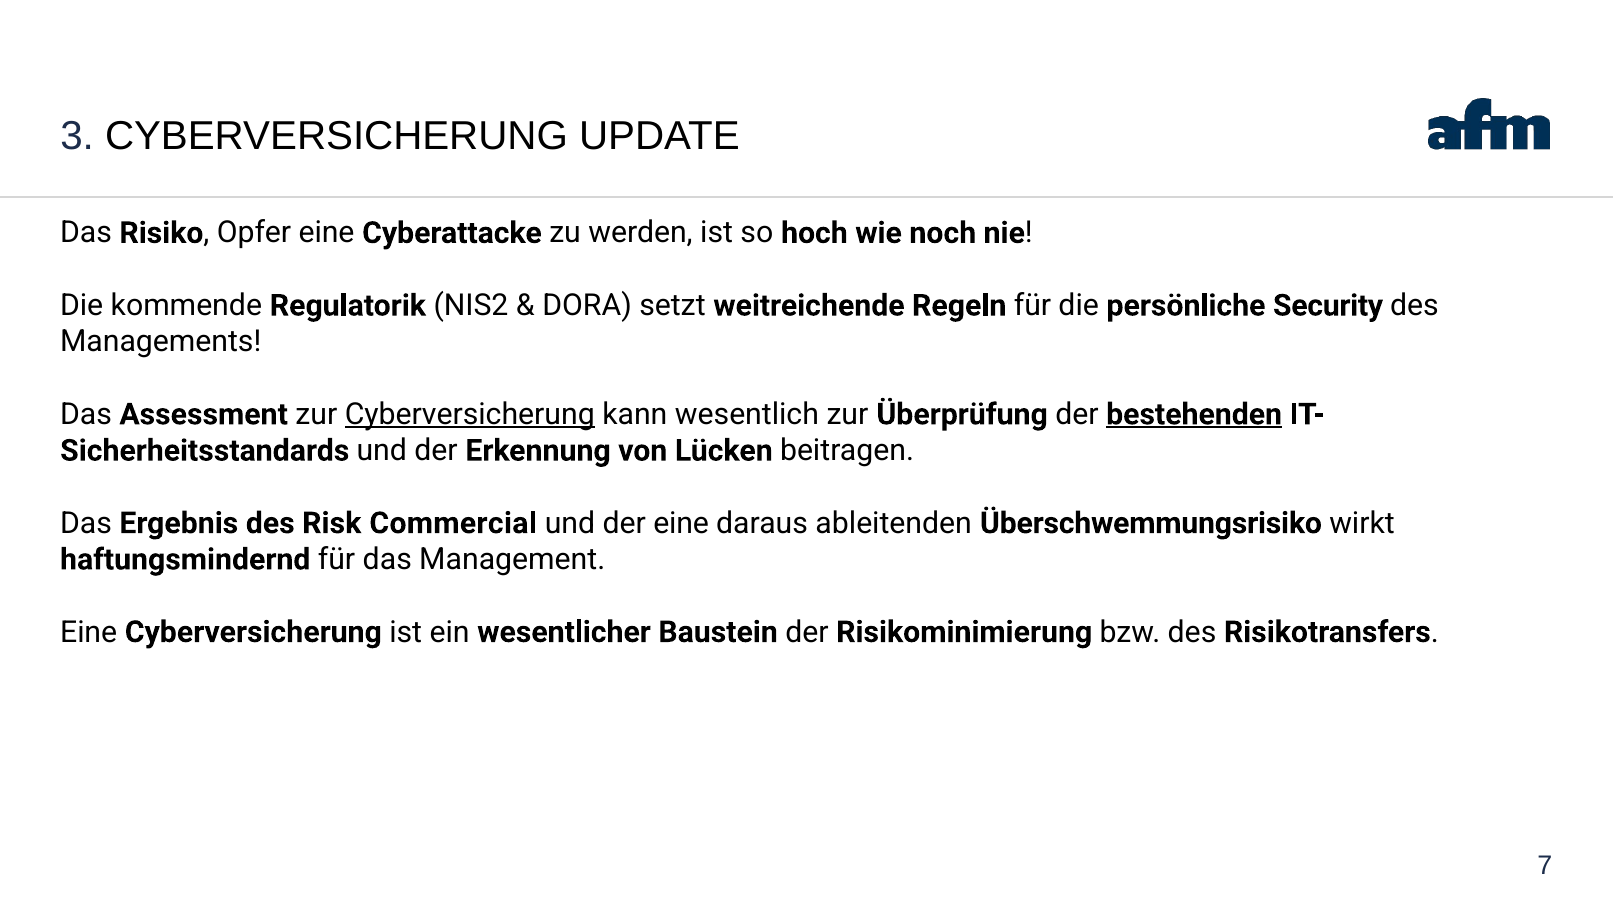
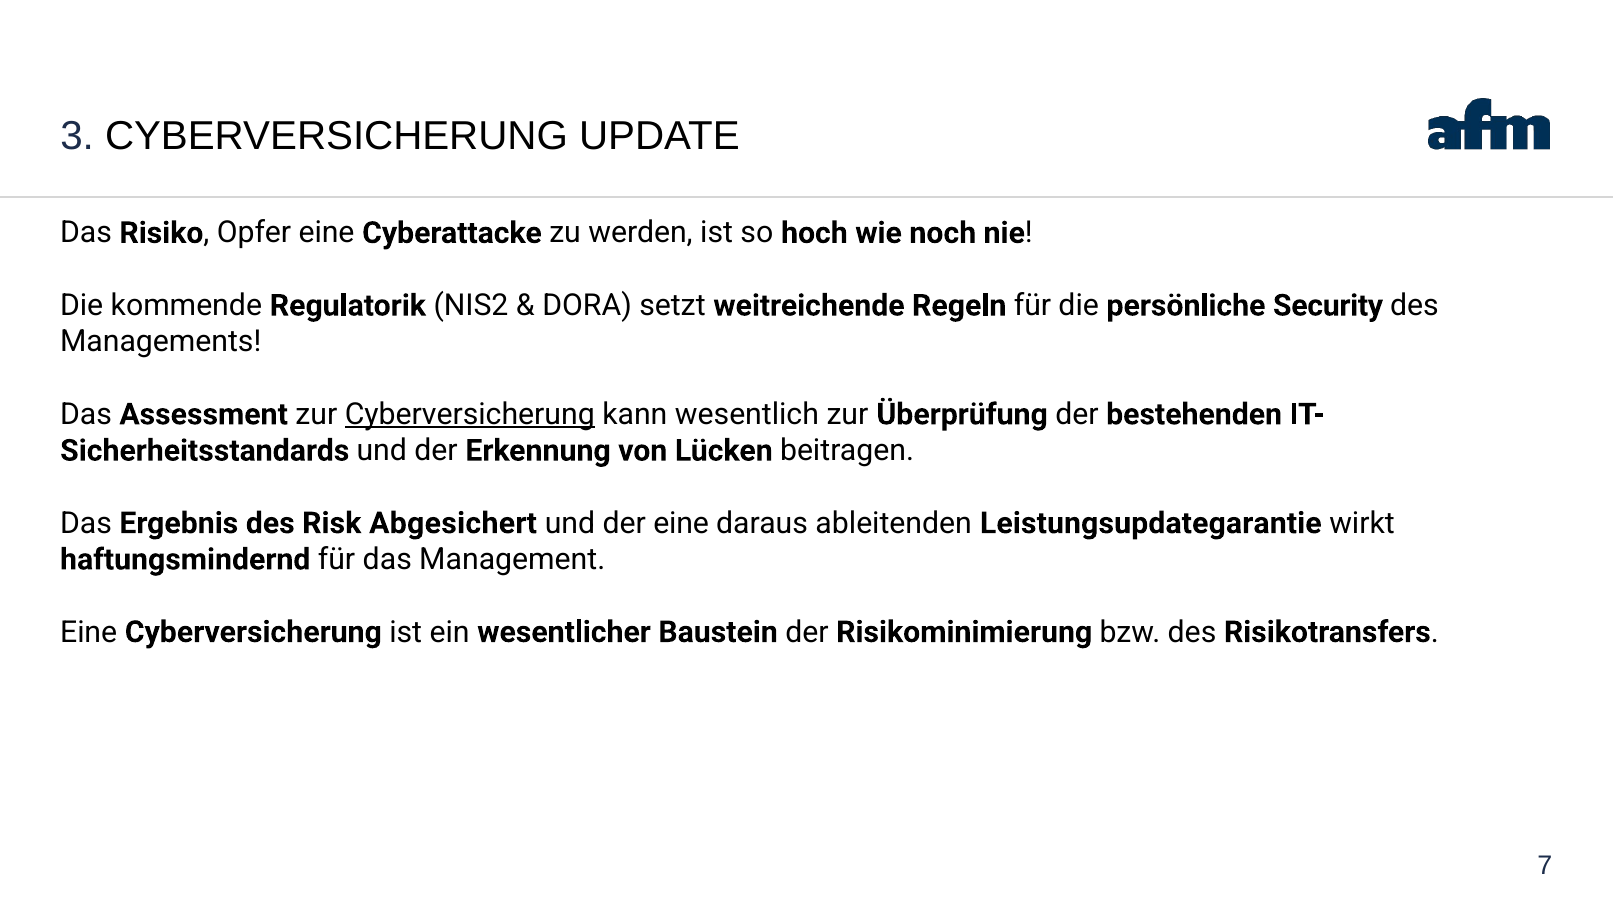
bestehenden underline: present -> none
Commercial: Commercial -> Abgesichert
Überschwemmungsrisiko: Überschwemmungsrisiko -> Leistungsupdategarantie
